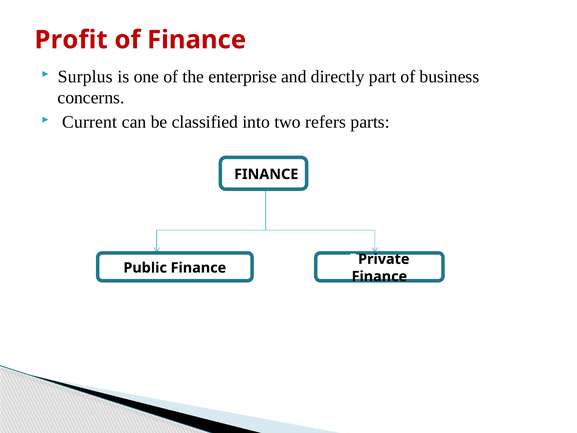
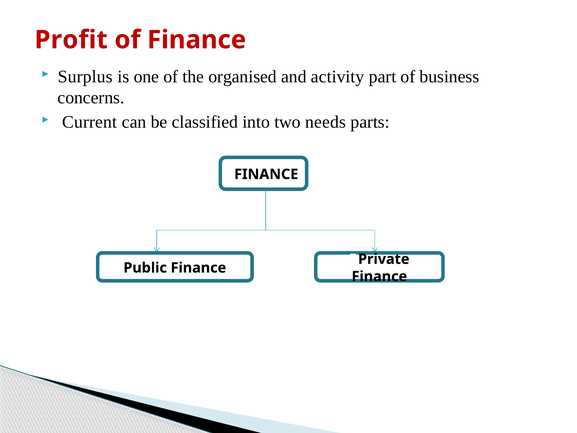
enterprise: enterprise -> organised
directly: directly -> activity
refers: refers -> needs
